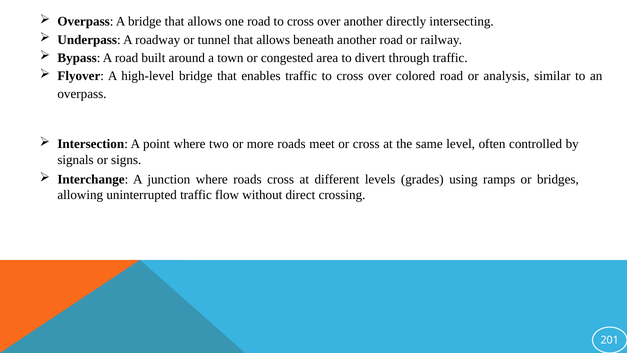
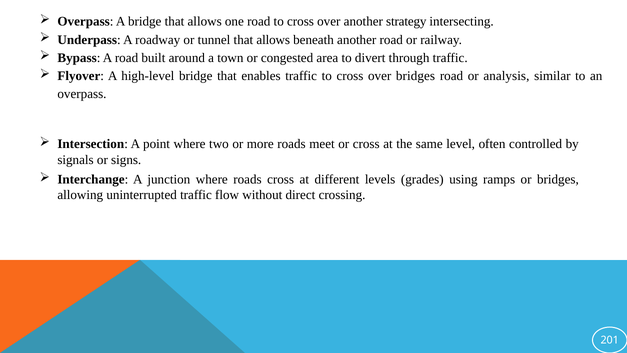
directly: directly -> strategy
over colored: colored -> bridges
